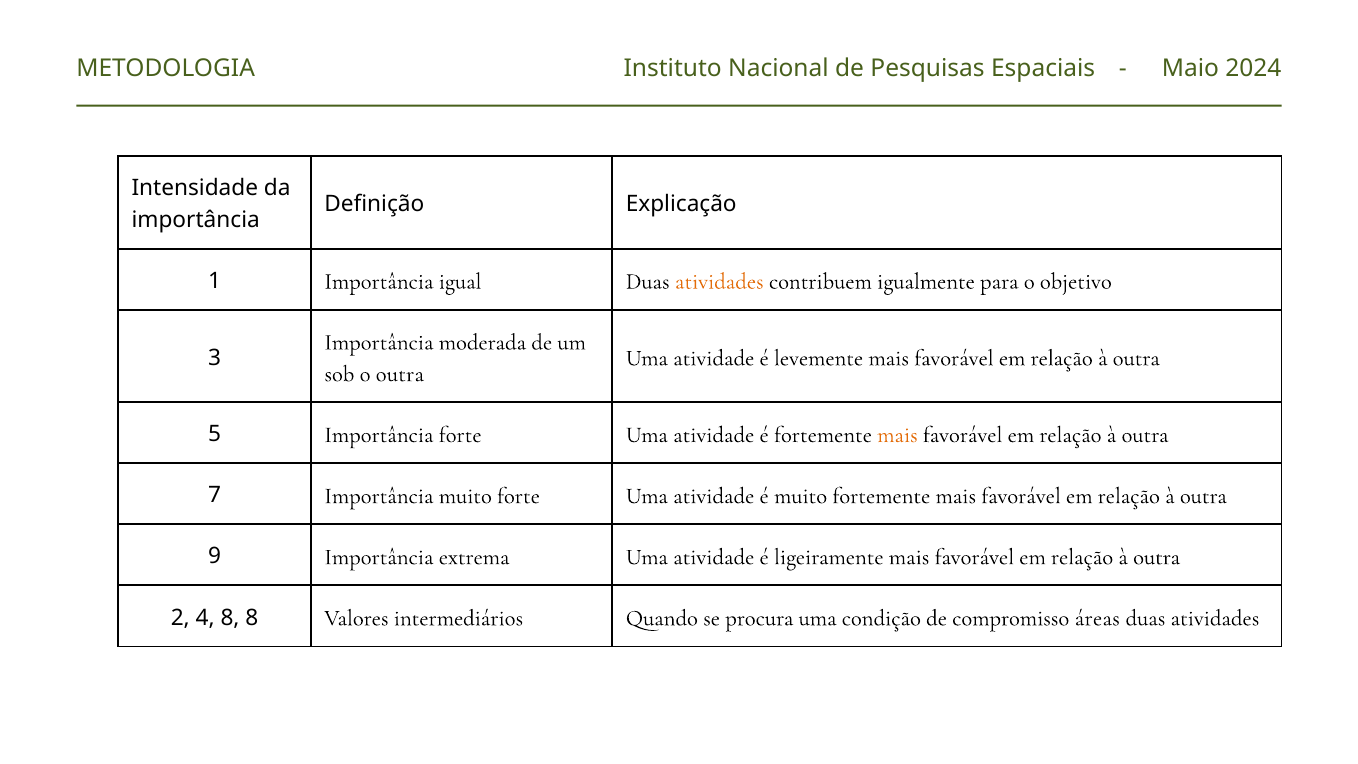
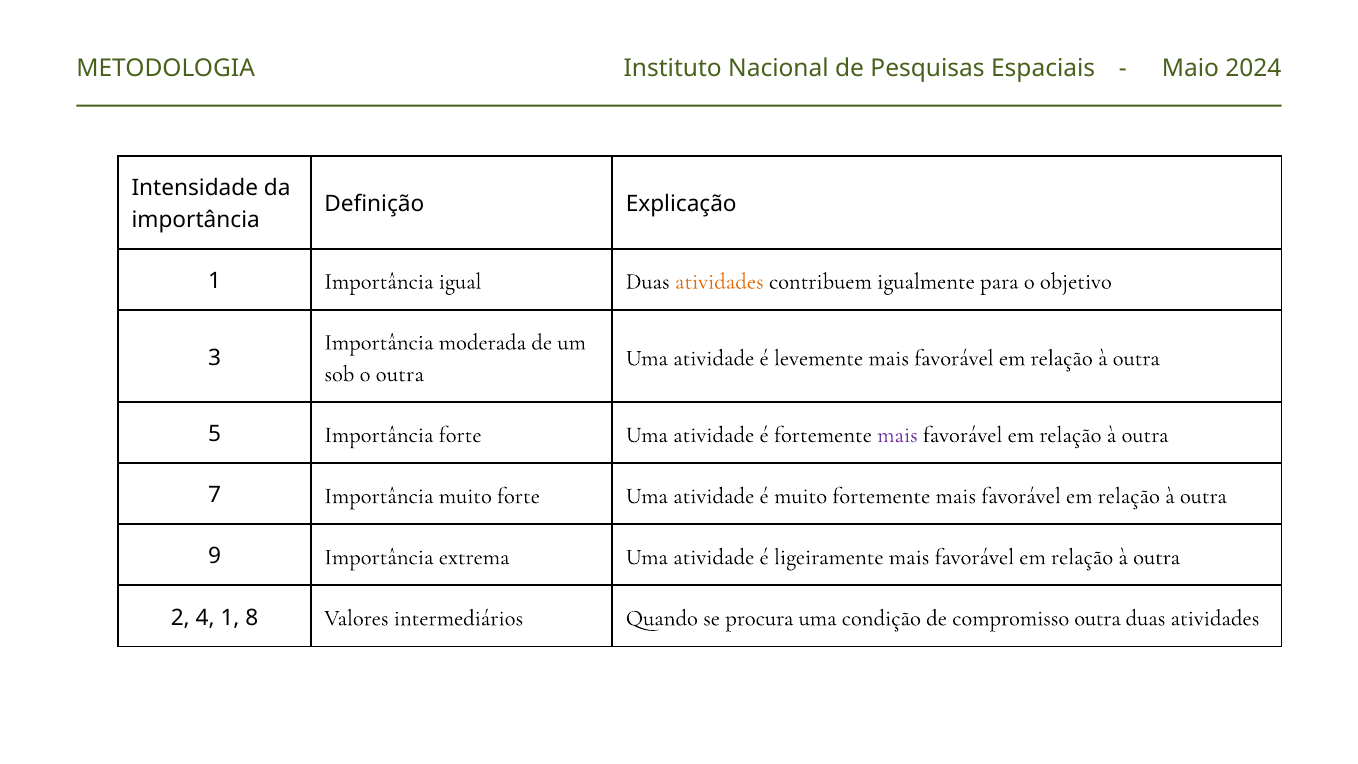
mais at (897, 434) colour: orange -> purple
4 8: 8 -> 1
compromisso áreas: áreas -> outra
